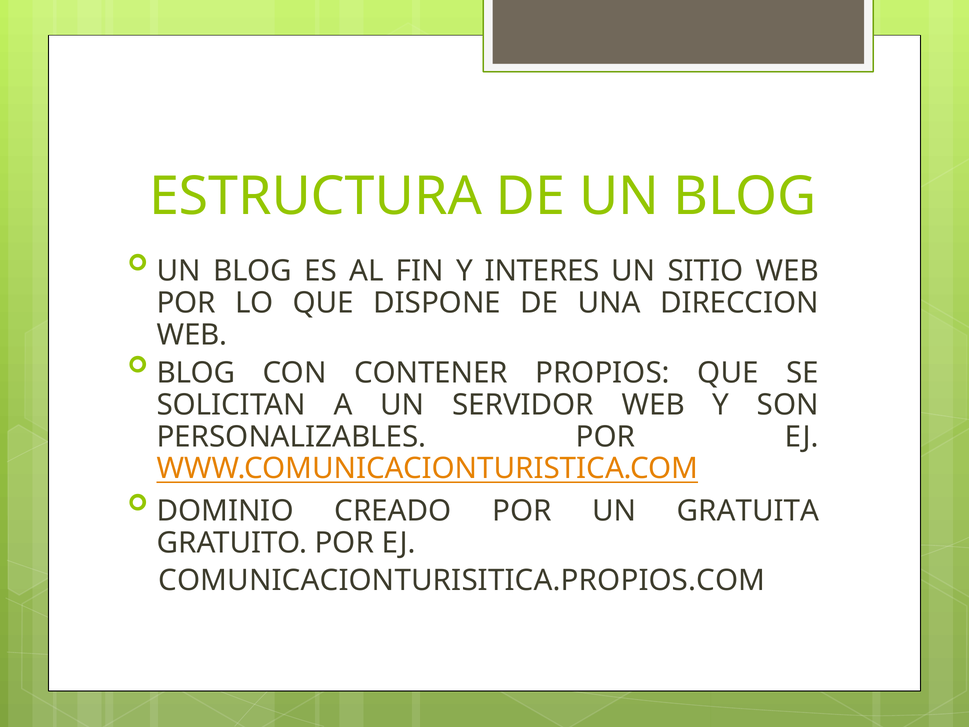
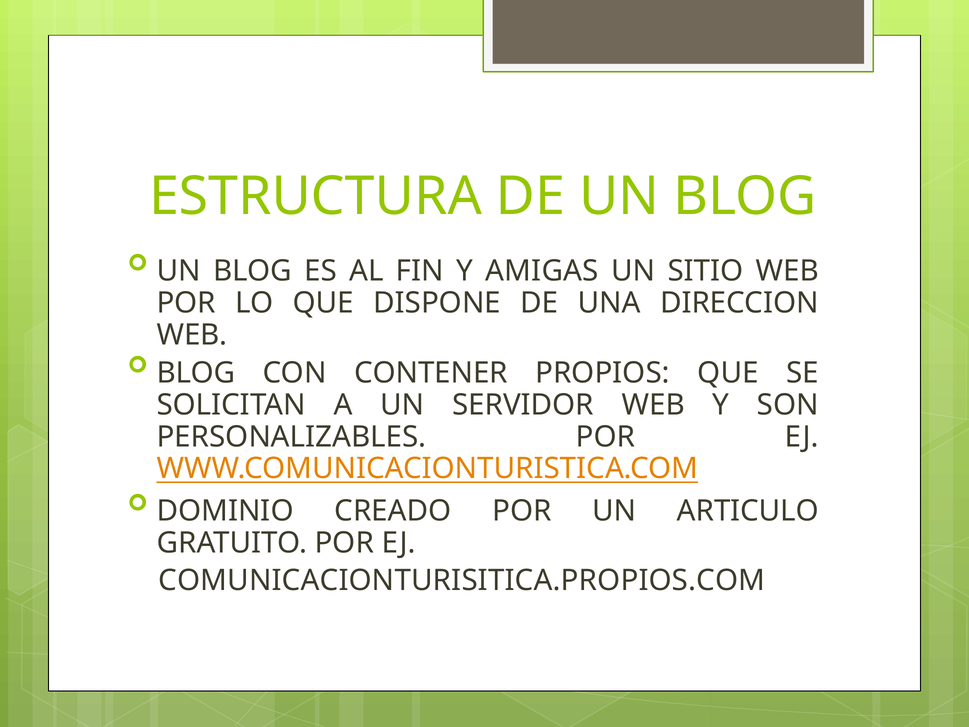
INTERES: INTERES -> AMIGAS
GRATUITA: GRATUITA -> ARTICULO
